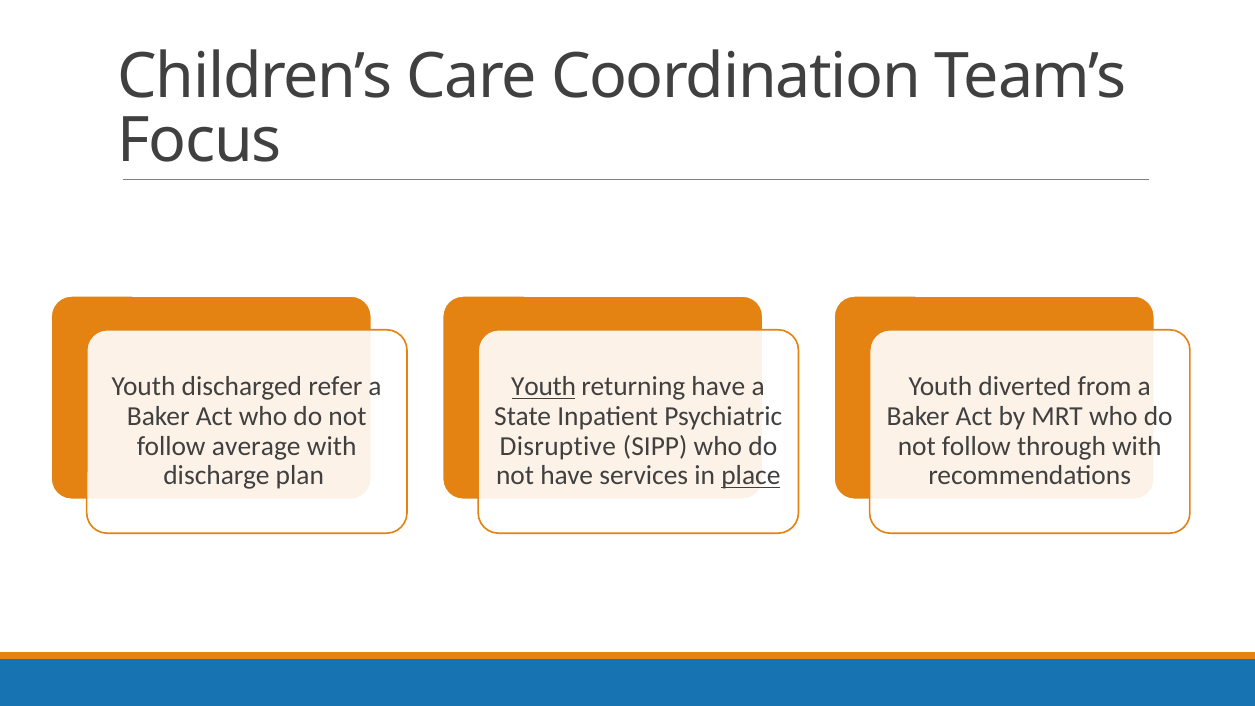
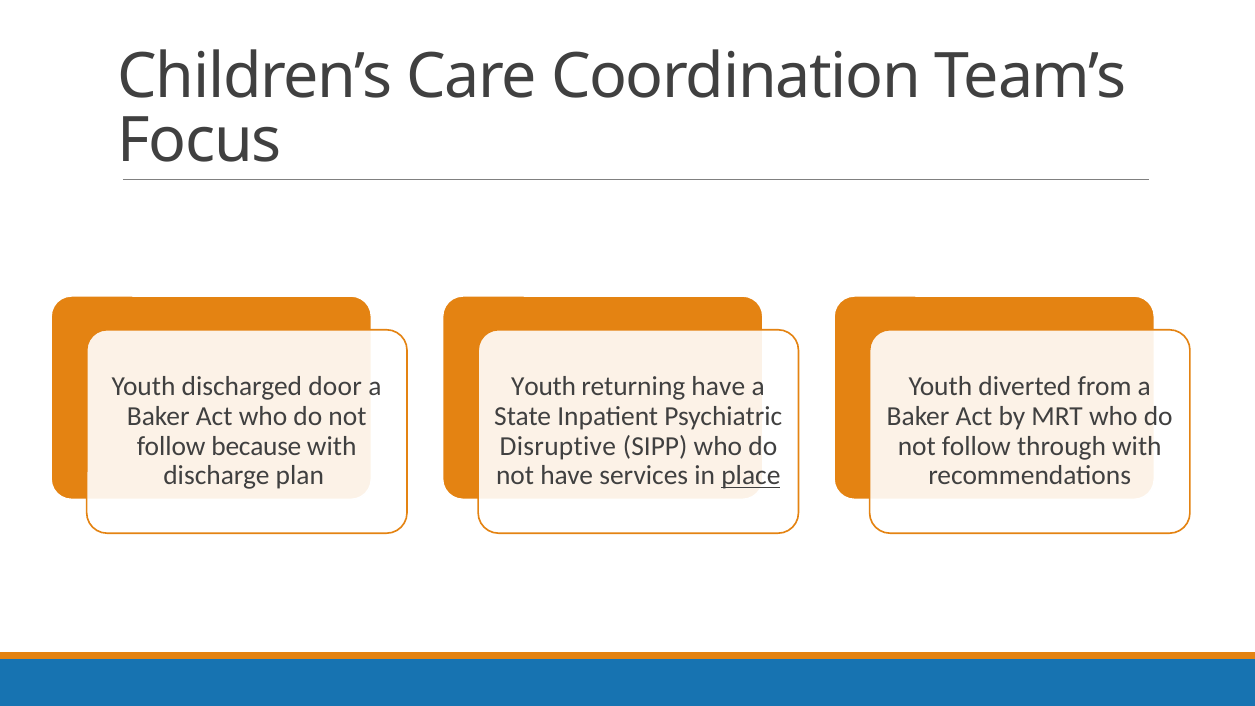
refer: refer -> door
Youth at (544, 387) underline: present -> none
average: average -> because
